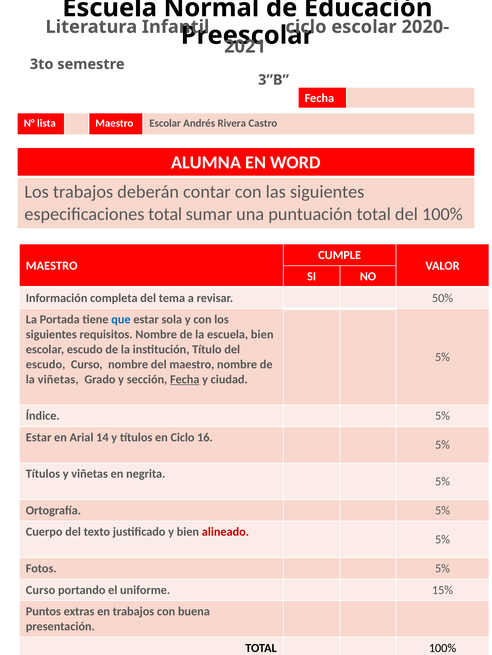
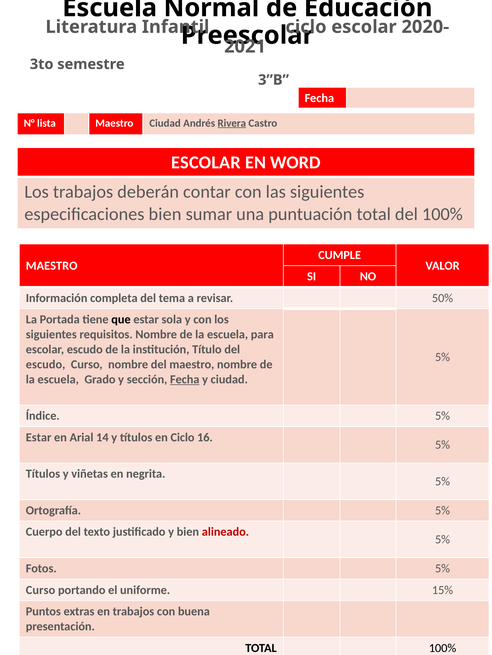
Maestro Escolar: Escolar -> Ciudad
Rivera underline: none -> present
ALUMNA at (206, 163): ALUMNA -> ESCOLAR
especificaciones total: total -> bien
que colour: blue -> black
escuela bien: bien -> para
viñetas at (58, 380): viñetas -> escuela
